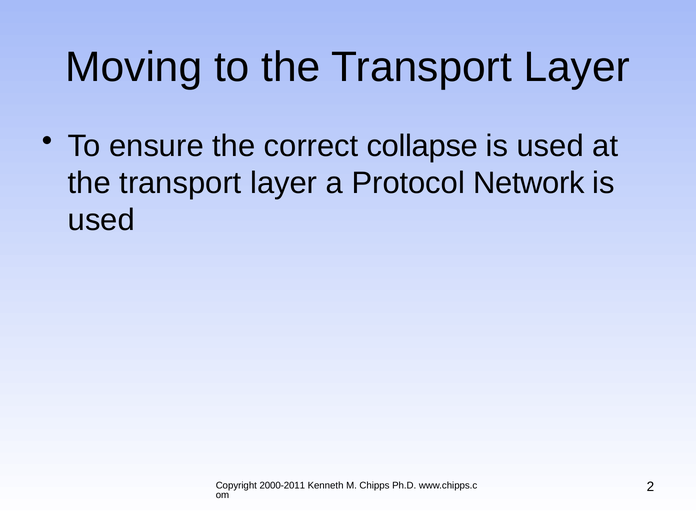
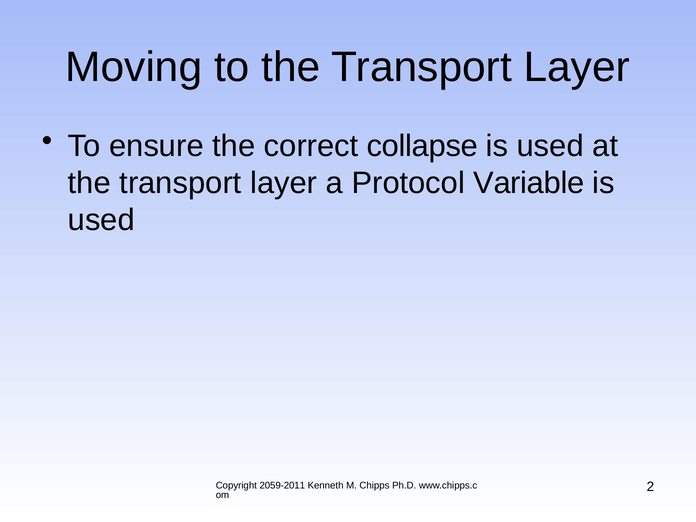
Network: Network -> Variable
2000-2011: 2000-2011 -> 2059-2011
